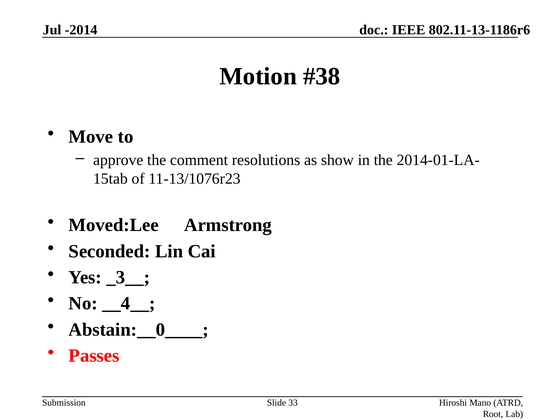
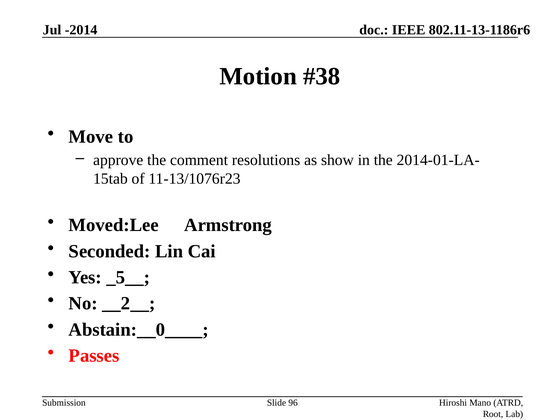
_3__: _3__ -> _5__
__4__: __4__ -> __2__
33: 33 -> 96
